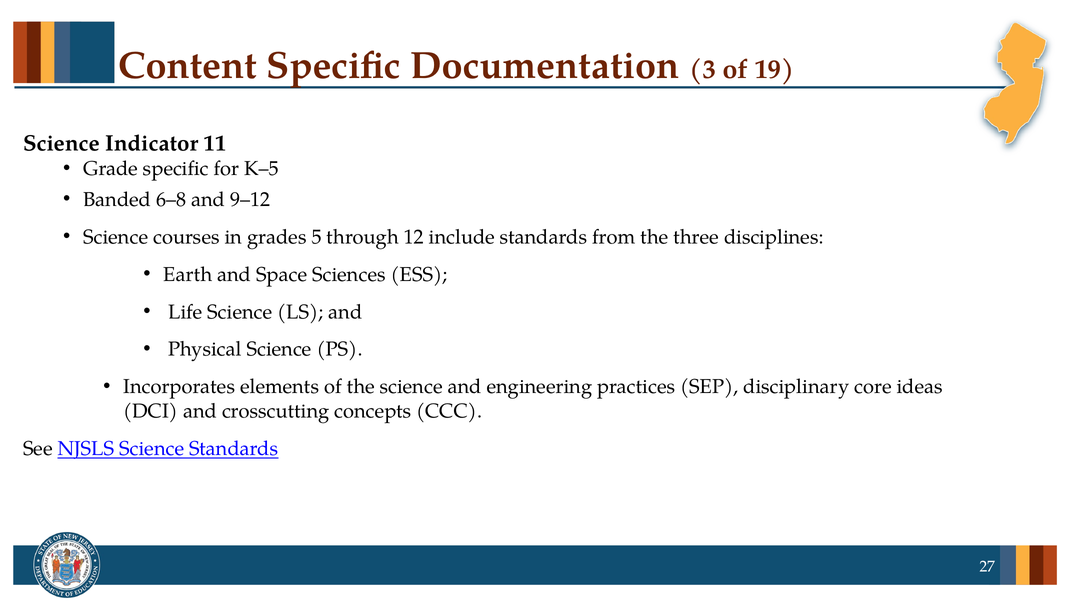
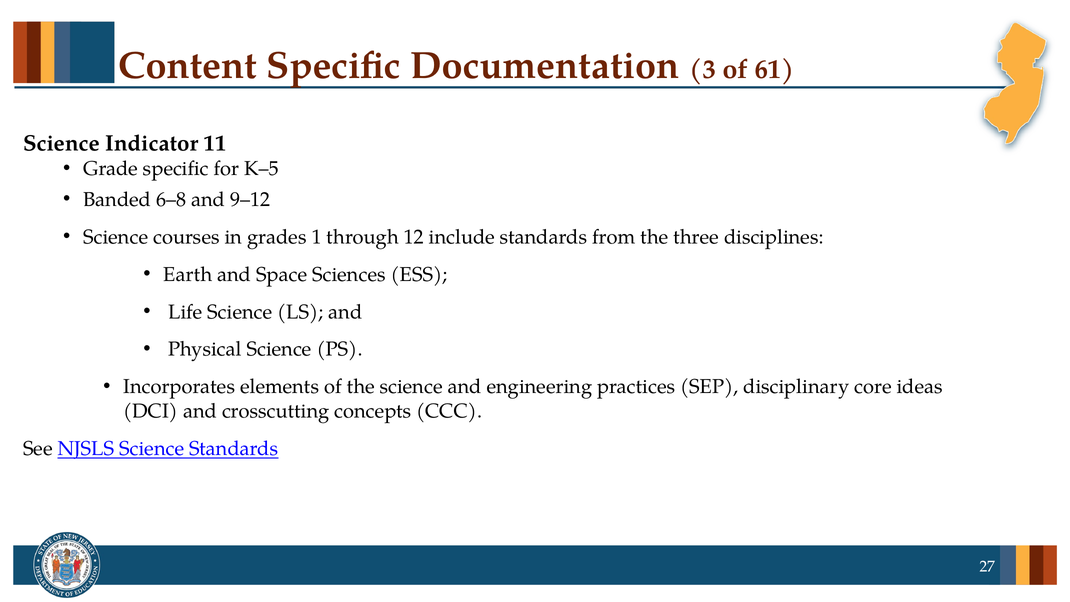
19: 19 -> 61
5: 5 -> 1
